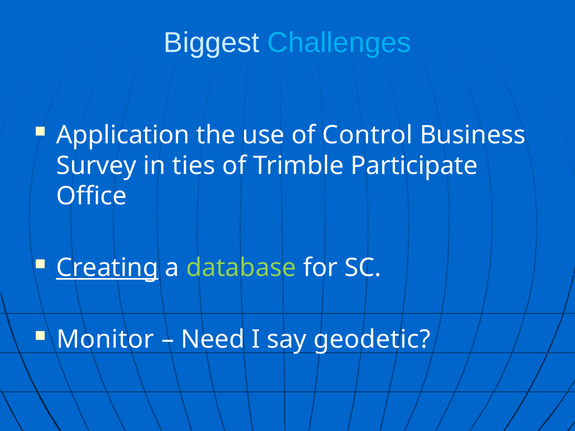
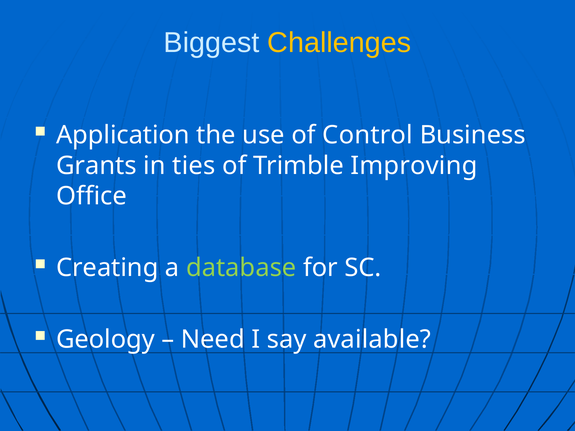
Challenges colour: light blue -> yellow
Survey: Survey -> Grants
Participate: Participate -> Improving
Creating underline: present -> none
Monitor: Monitor -> Geology
geodetic: geodetic -> available
